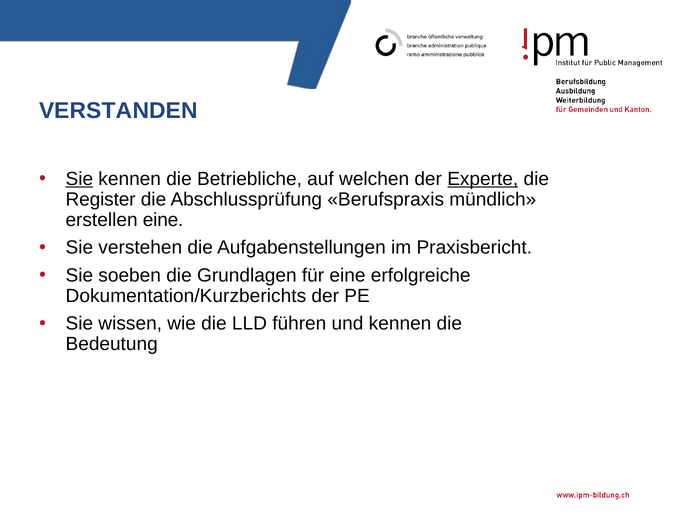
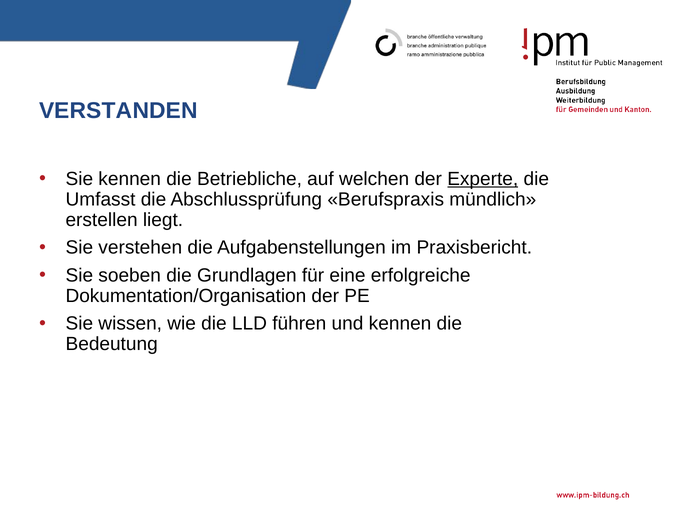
Sie at (79, 179) underline: present -> none
Register: Register -> Umfasst
erstellen eine: eine -> liegt
Dokumentation/Kurzberichts: Dokumentation/Kurzberichts -> Dokumentation/Organisation
